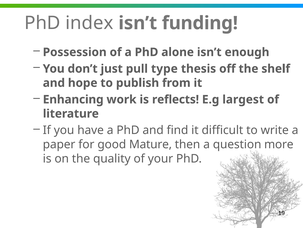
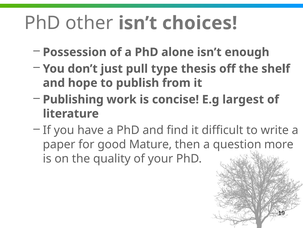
index: index -> other
funding: funding -> choices
Enhancing: Enhancing -> Publishing
reflects: reflects -> concise
